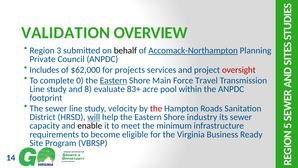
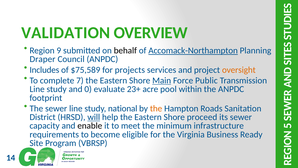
3: 3 -> 9
Private: Private -> Draper
$62,000: $62,000 -> $75,589
oversight colour: red -> orange
0: 0 -> 7
Eastern at (113, 80) underline: present -> none
Main underline: none -> present
Travel: Travel -> Public
8: 8 -> 0
83+: 83+ -> 23+
velocity: velocity -> national
the at (156, 108) colour: red -> orange
industry: industry -> proceed
